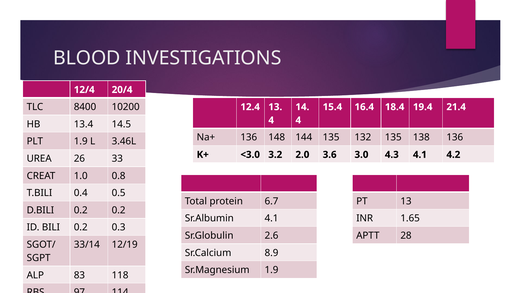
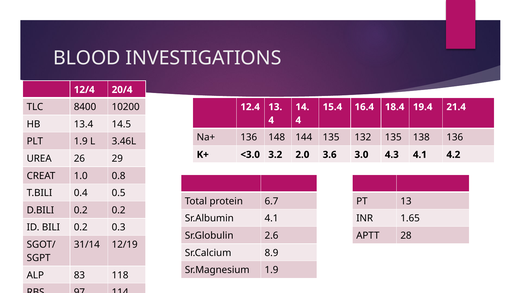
33: 33 -> 29
33/14: 33/14 -> 31/14
